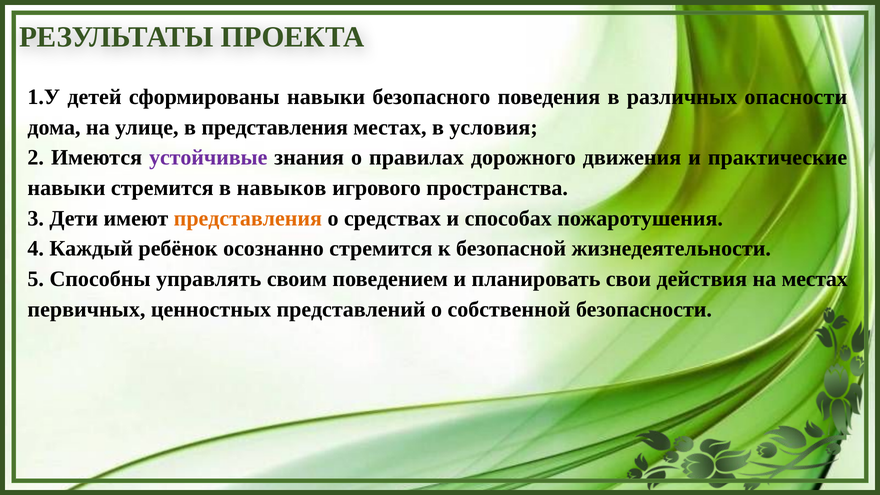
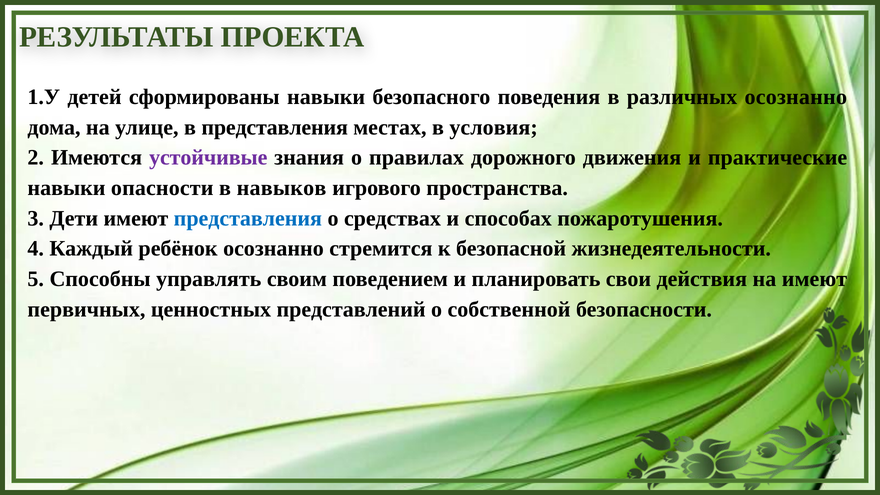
различных опасности: опасности -> осознанно
навыки стремится: стремится -> опасности
представления at (248, 218) colour: orange -> blue
на местах: местах -> имеют
